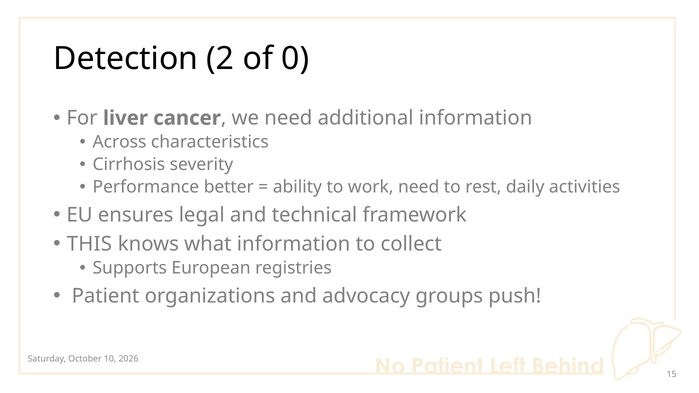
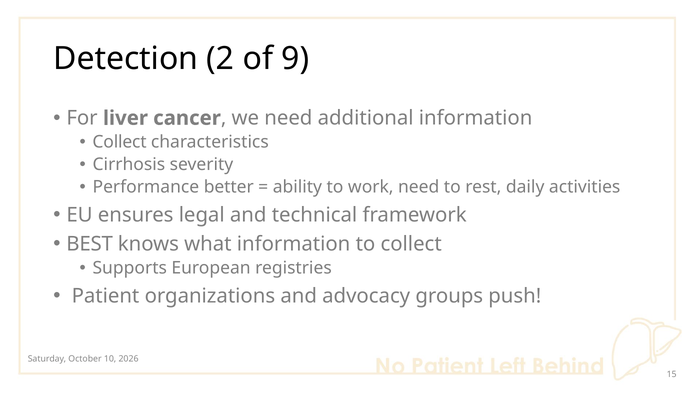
0: 0 -> 9
Across at (120, 142): Across -> Collect
THIS: THIS -> BEST
